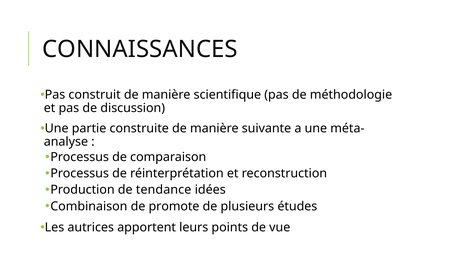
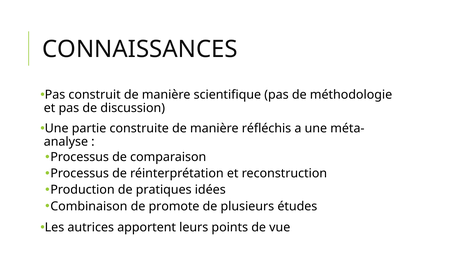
suivante: suivante -> réfléchis
tendance: tendance -> pratiques
